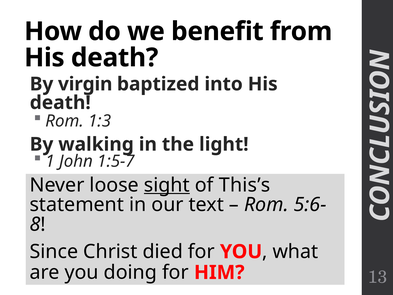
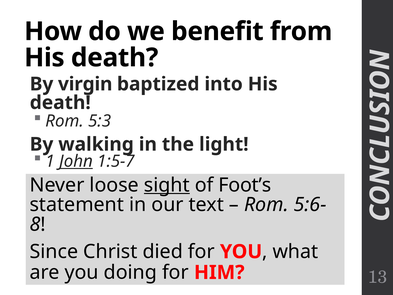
1:3: 1:3 -> 5:3
John underline: none -> present
This’s: This’s -> Foot’s
